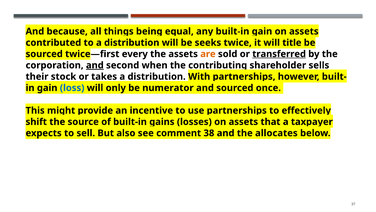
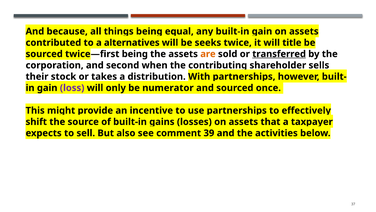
distribution at (132, 43): distribution -> alternatives
twice—first every: every -> being
and at (95, 65) underline: present -> none
loss colour: blue -> purple
38: 38 -> 39
allocates: allocates -> activities
